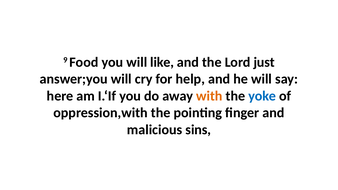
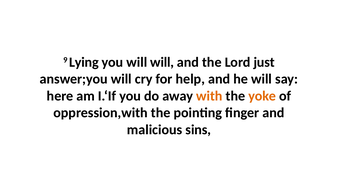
Food: Food -> Lying
will like: like -> will
yoke colour: blue -> orange
